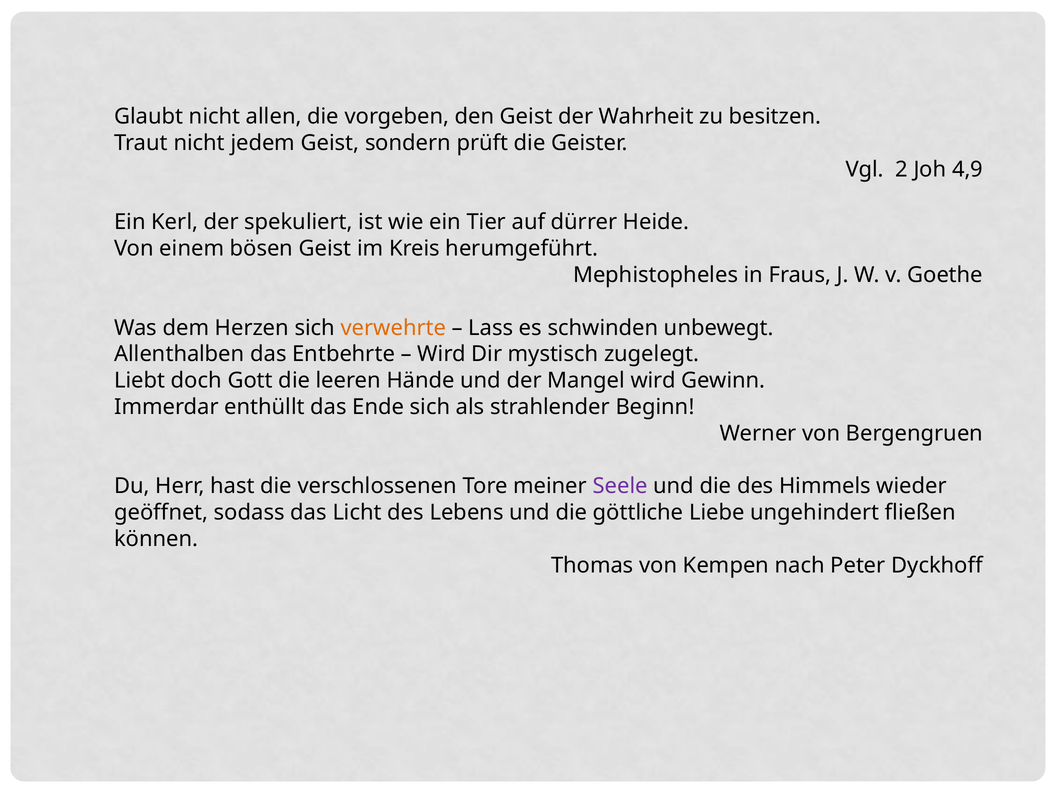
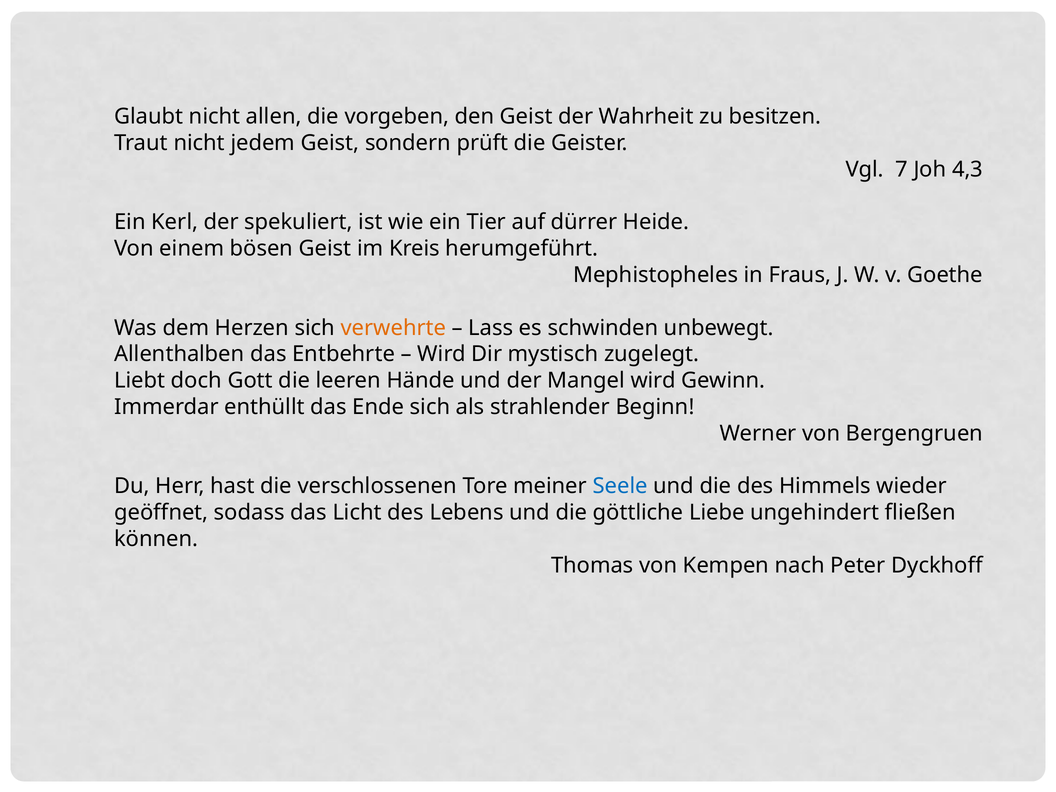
2: 2 -> 7
4,9: 4,9 -> 4,3
Seele colour: purple -> blue
